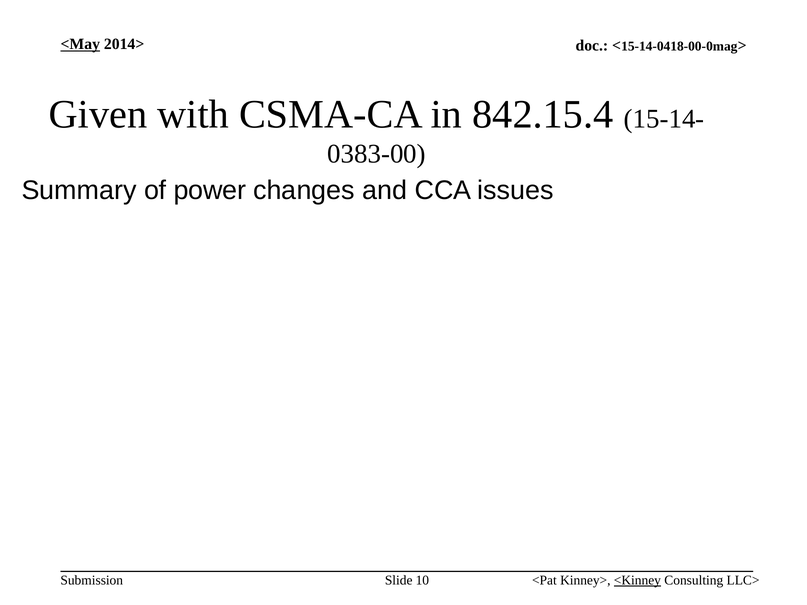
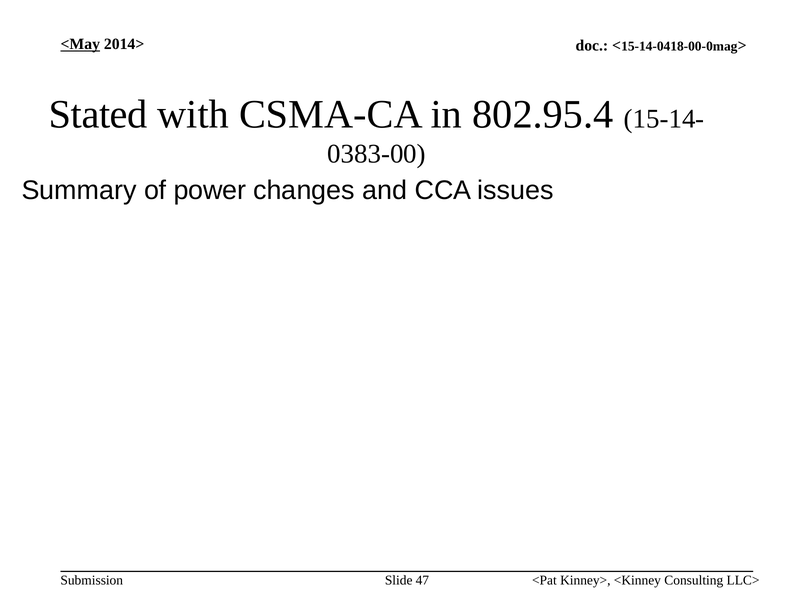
Given: Given -> Stated
842.15.4: 842.15.4 -> 802.95.4
10: 10 -> 47
<Kinney underline: present -> none
